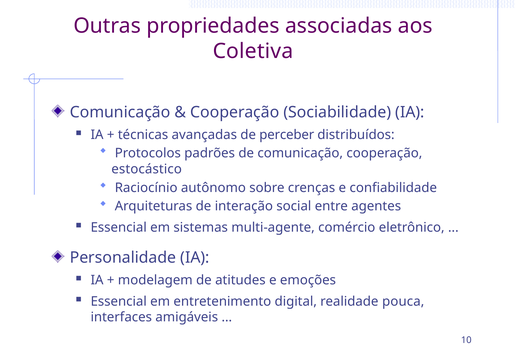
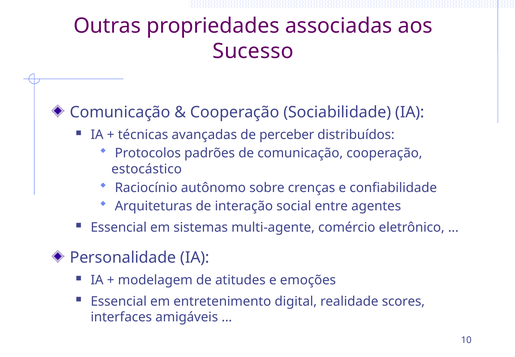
Coletiva: Coletiva -> Sucesso
pouca: pouca -> scores
